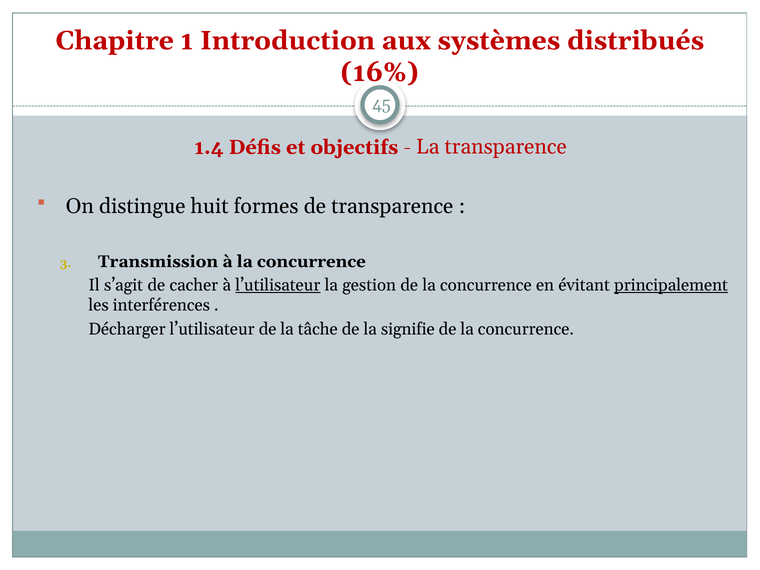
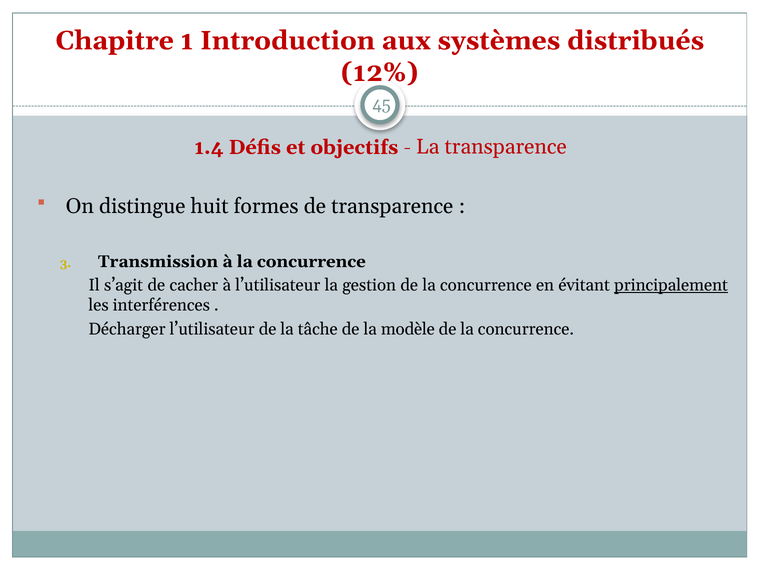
16%: 16% -> 12%
l’utilisateur at (278, 285) underline: present -> none
signifie: signifie -> modèle
